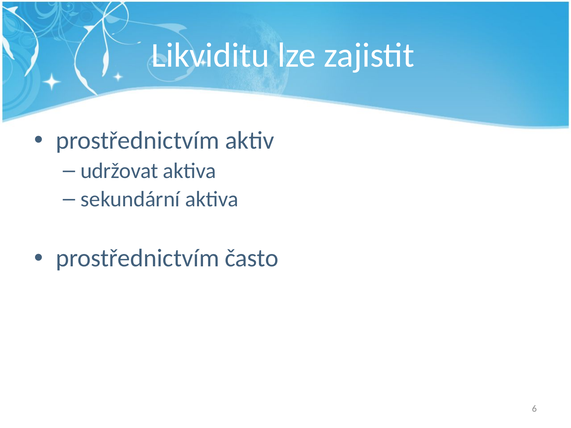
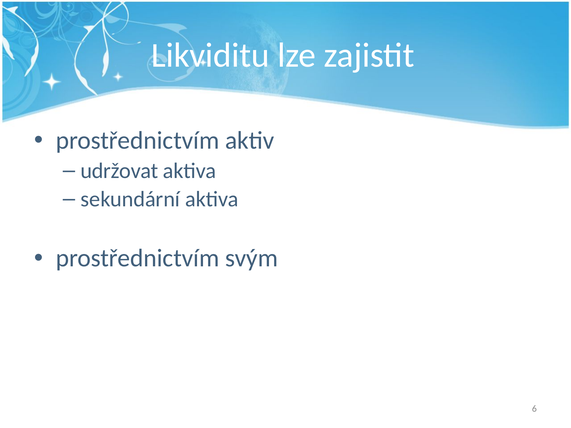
často: často -> svým
